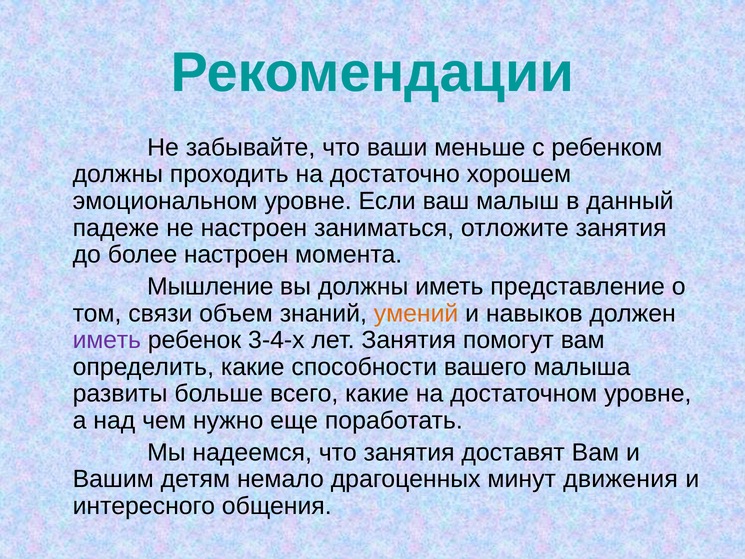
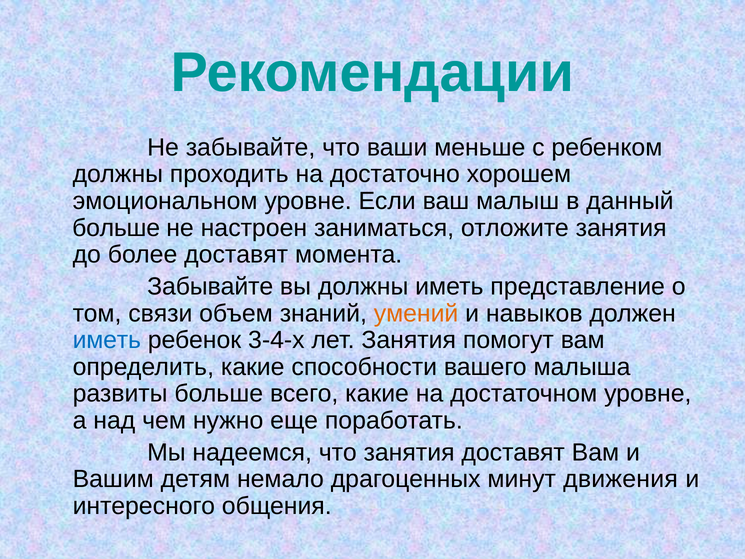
падеже at (116, 228): падеже -> больше
более настроен: настроен -> доставят
Мышление at (210, 286): Мышление -> Забывайте
иметь at (107, 340) colour: purple -> blue
